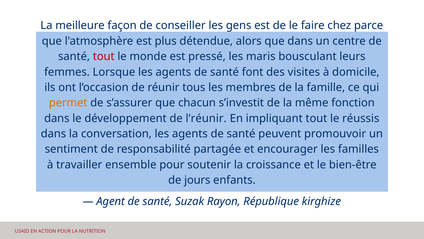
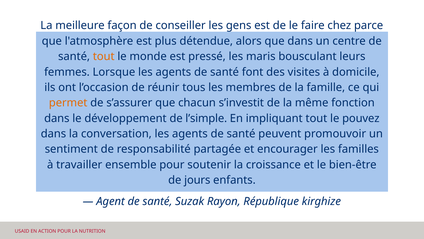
tout at (104, 56) colour: red -> orange
l’réunir: l’réunir -> l’simple
réussis: réussis -> pouvez
